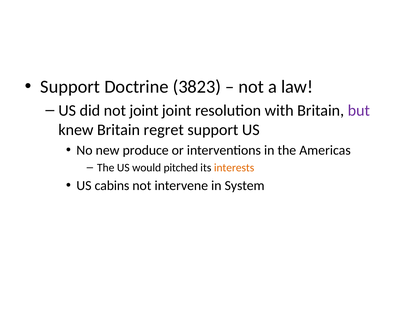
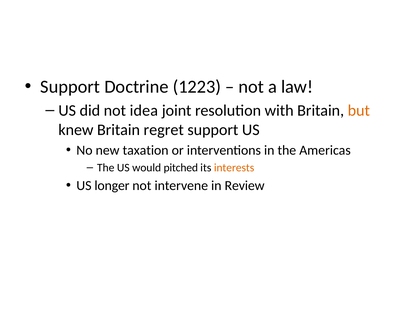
3823: 3823 -> 1223
not joint: joint -> idea
but colour: purple -> orange
produce: produce -> taxation
cabins: cabins -> longer
System: System -> Review
